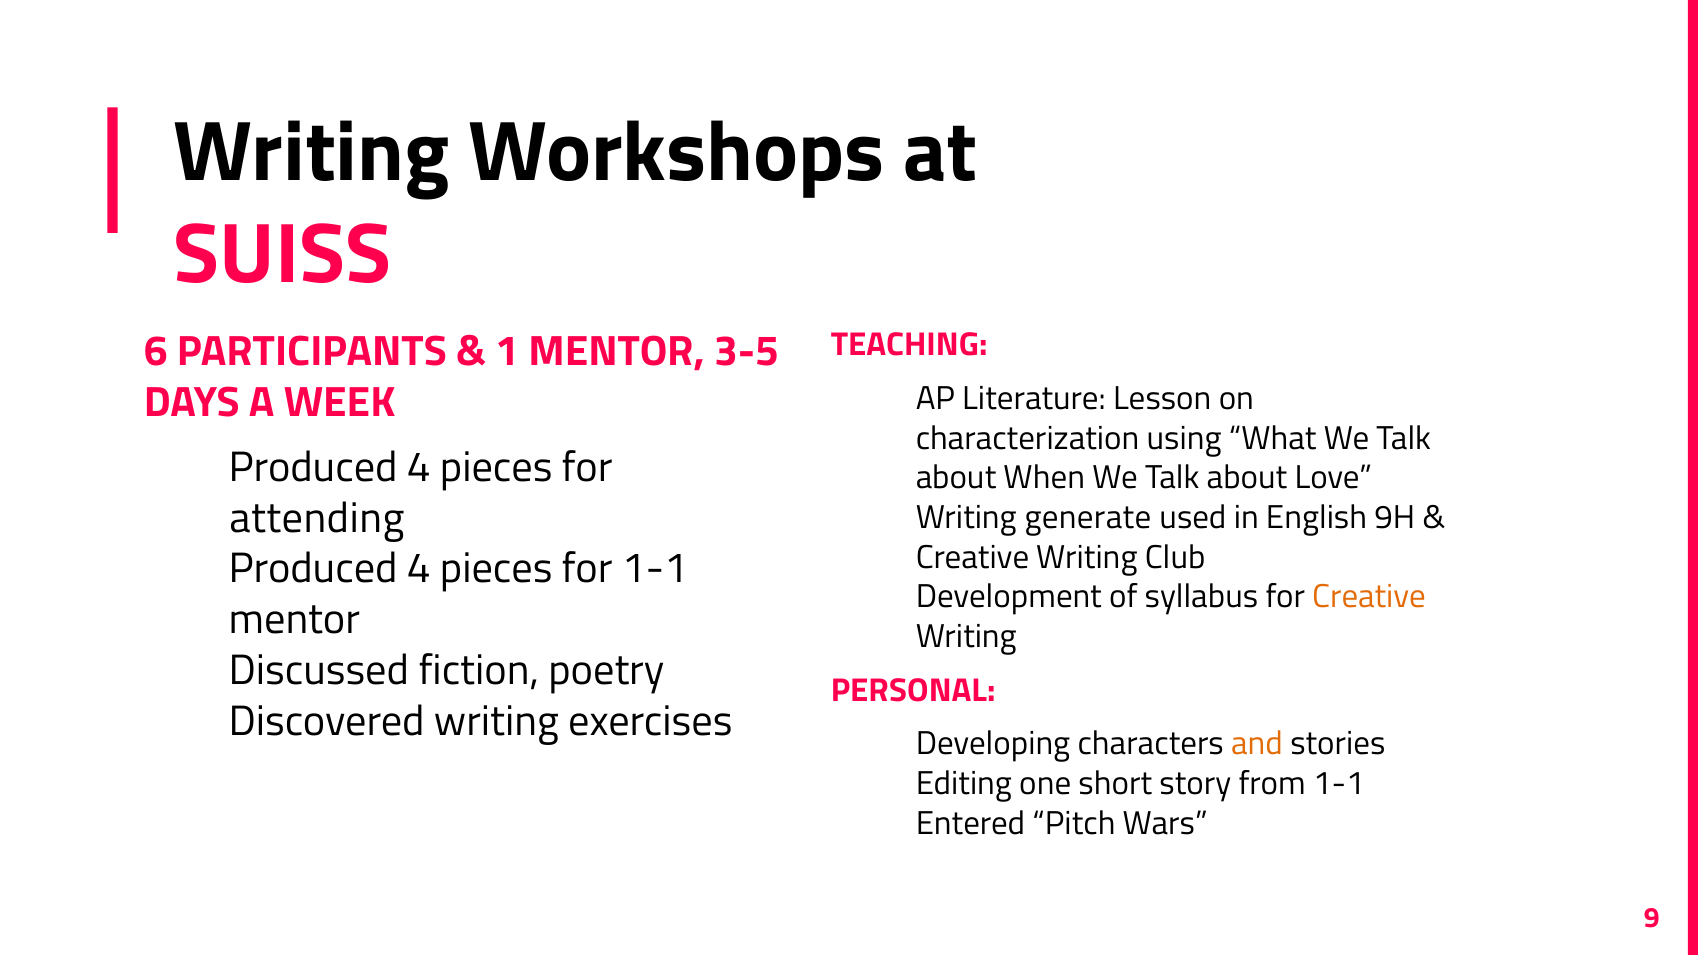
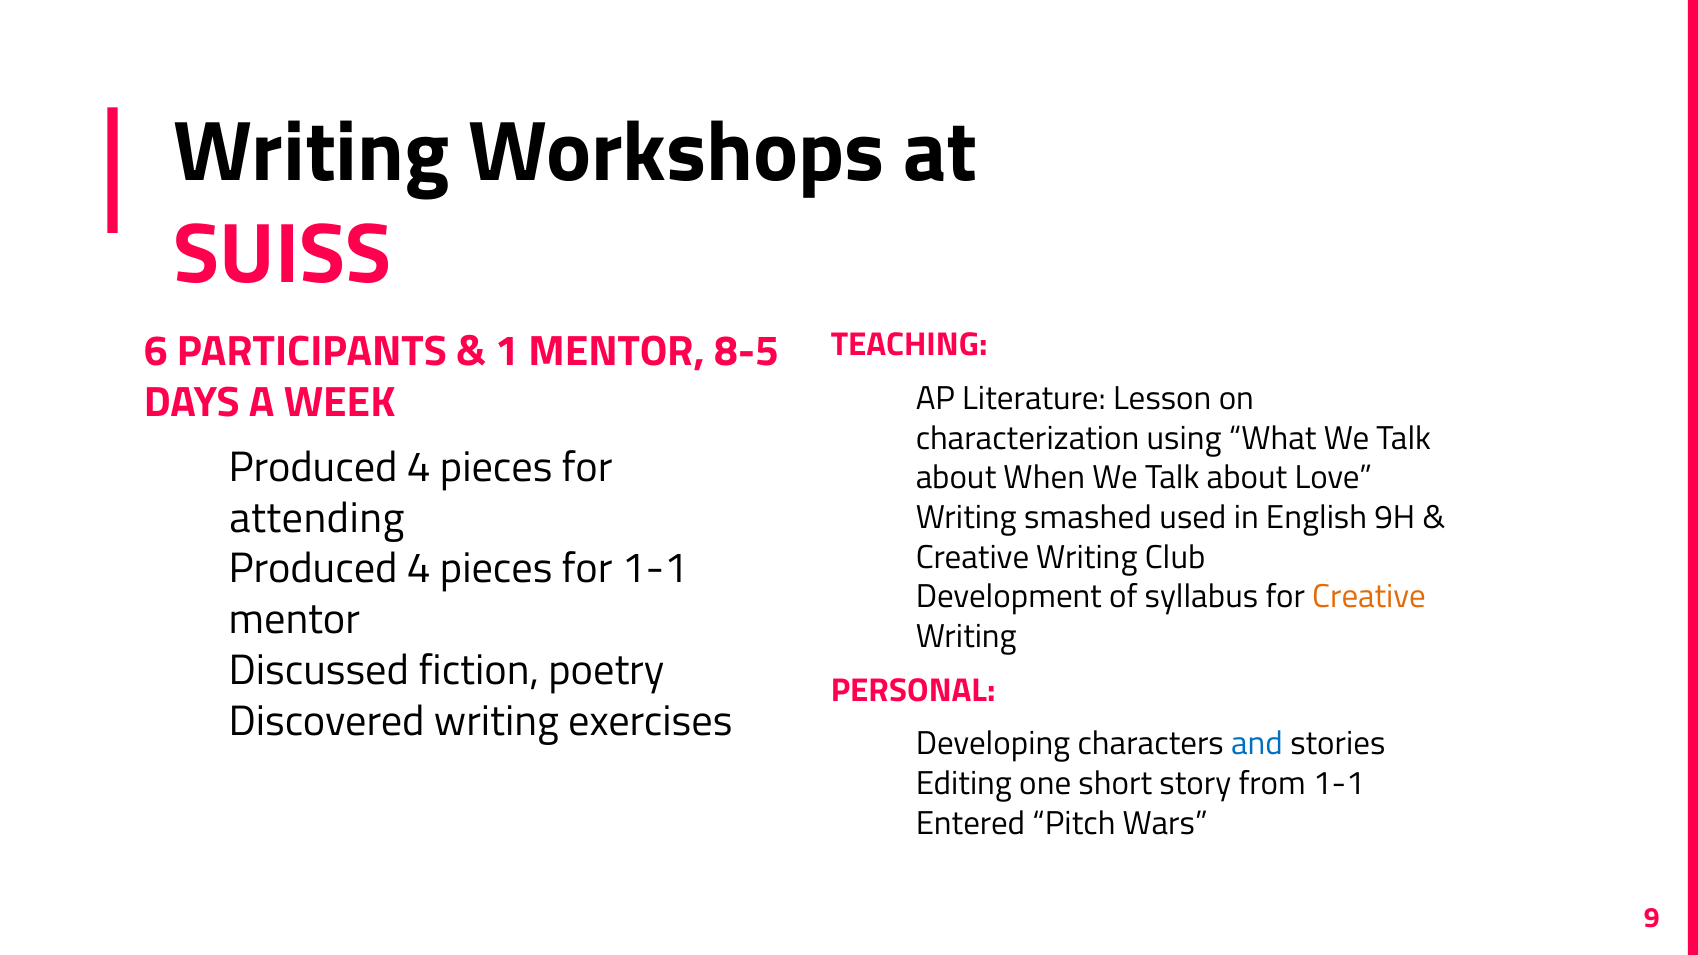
3-5: 3-5 -> 8-5
generate: generate -> smashed
and colour: orange -> blue
